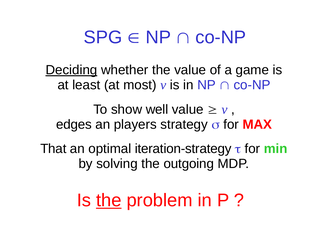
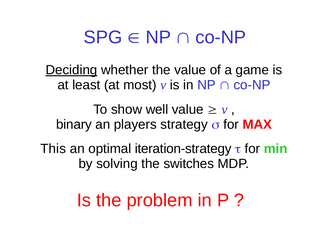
edges: edges -> binary
That: That -> This
outgoing: outgoing -> switches
the at (109, 200) underline: present -> none
